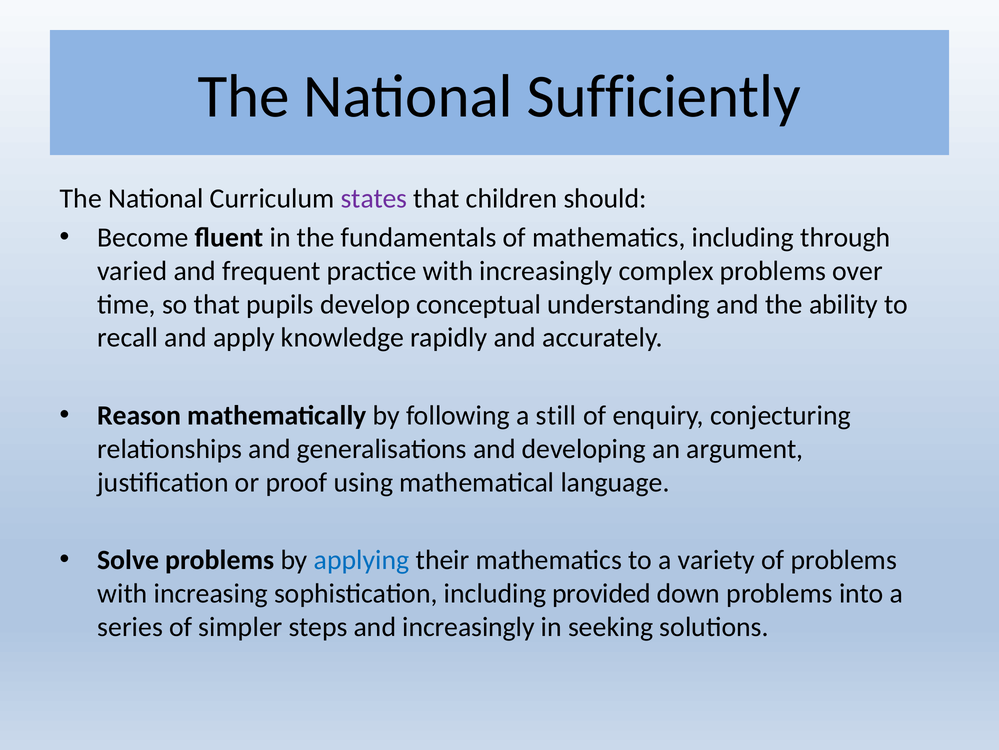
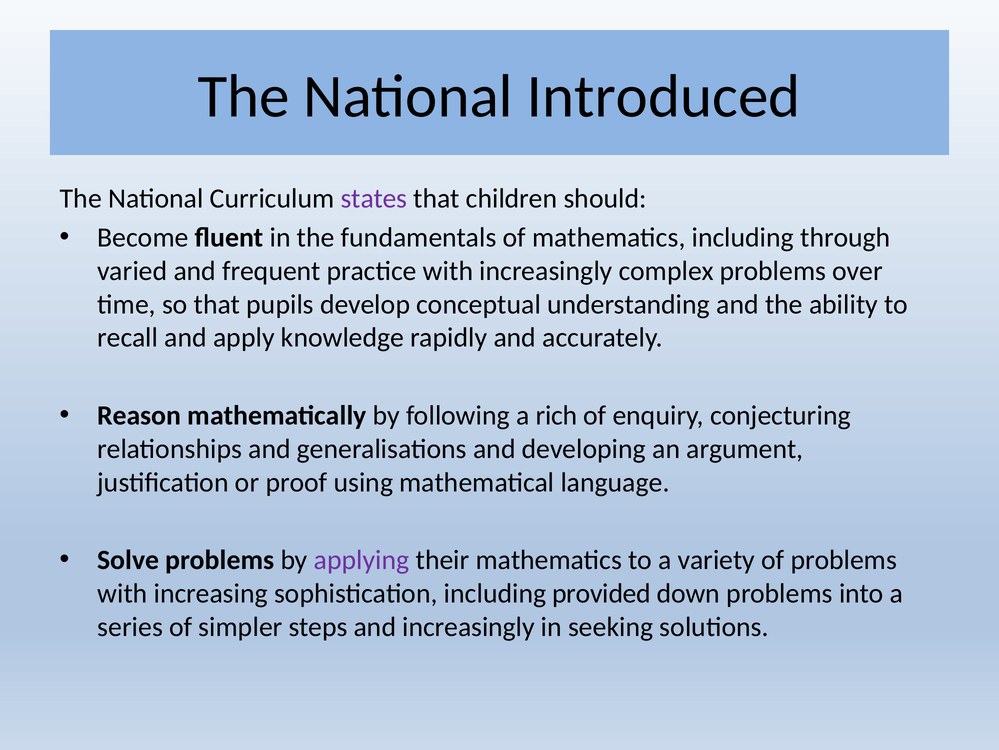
Sufficiently: Sufficiently -> Introduced
still: still -> rich
applying colour: blue -> purple
